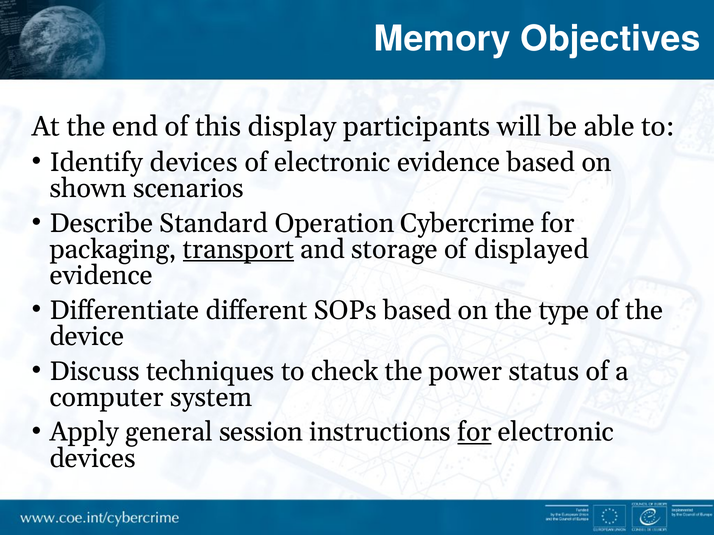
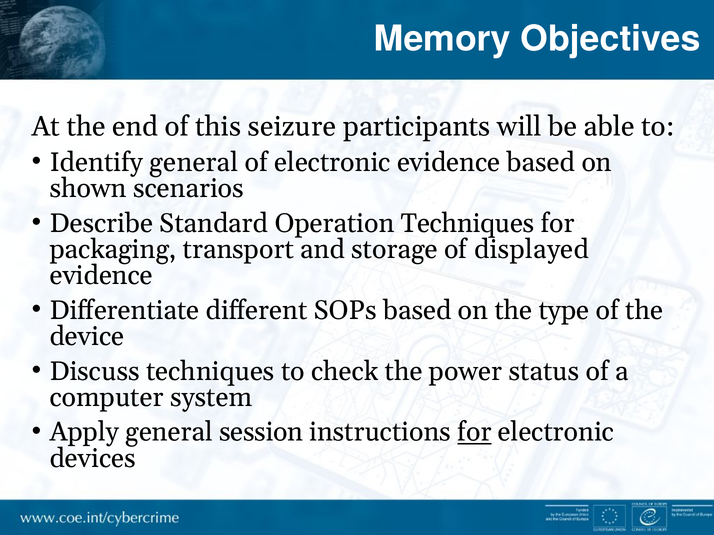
display: display -> seizure
Identify devices: devices -> general
Operation Cybercrime: Cybercrime -> Techniques
transport underline: present -> none
